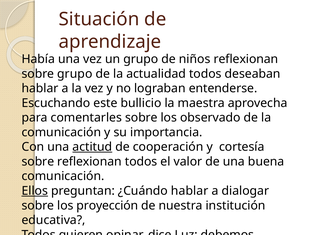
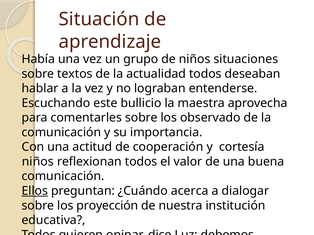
niños reflexionan: reflexionan -> situaciones
sobre grupo: grupo -> textos
actitud underline: present -> none
sobre at (38, 162): sobre -> niños
¿Cuándo hablar: hablar -> acerca
